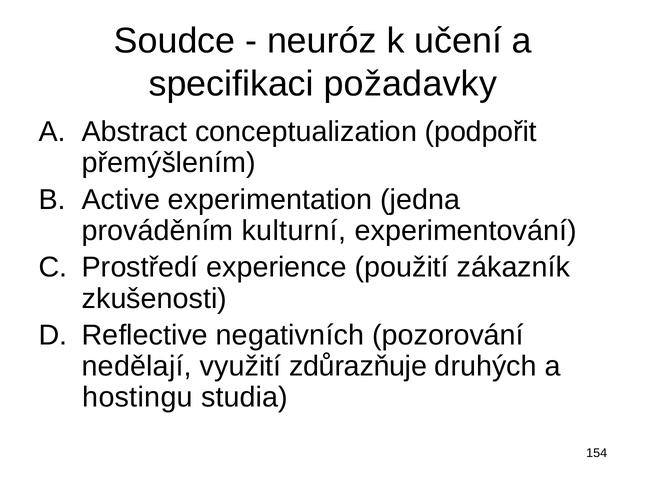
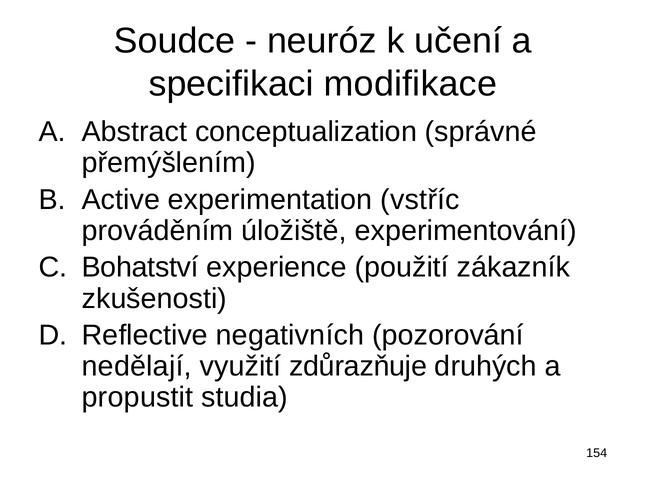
požadavky: požadavky -> modifikace
podpořit: podpořit -> správné
jedna: jedna -> vstříc
kulturní: kulturní -> úložiště
Prostředí: Prostředí -> Bohatství
hostingu: hostingu -> propustit
